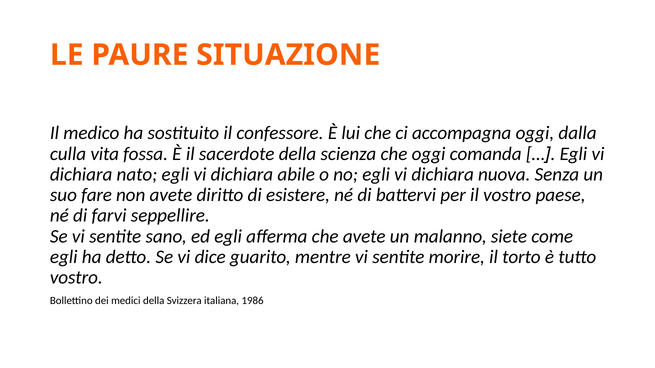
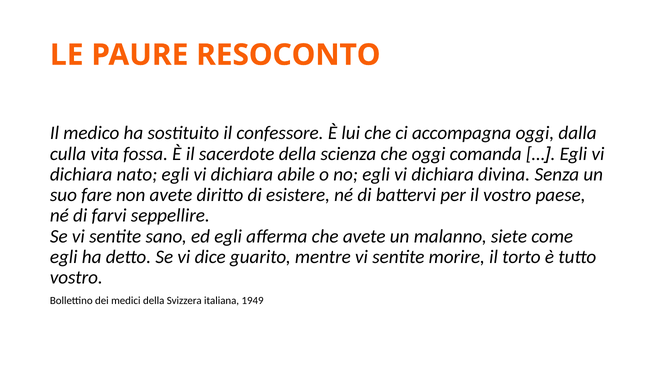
SITUAZIONE: SITUAZIONE -> RESOCONTO
nuova: nuova -> divina
1986: 1986 -> 1949
